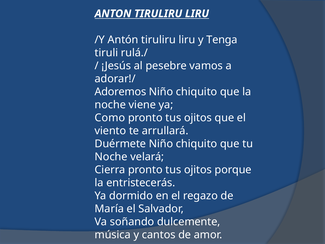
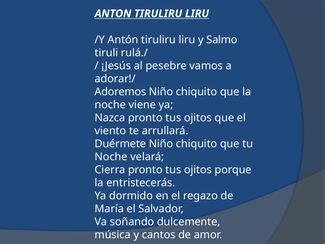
Tenga: Tenga -> Salmo
Como: Como -> Nazca
